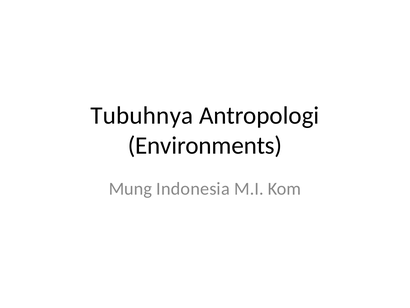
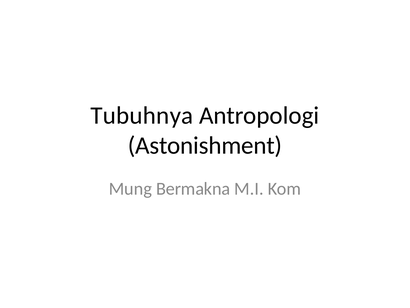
Environments: Environments -> Astonishment
Indonesia: Indonesia -> Bermakna
